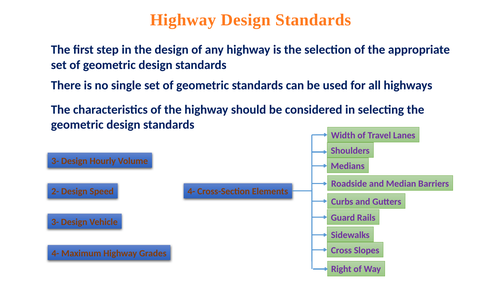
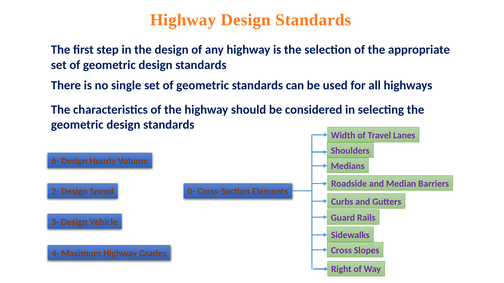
3- at (55, 161): 3- -> 6-
4- at (191, 192): 4- -> 0-
